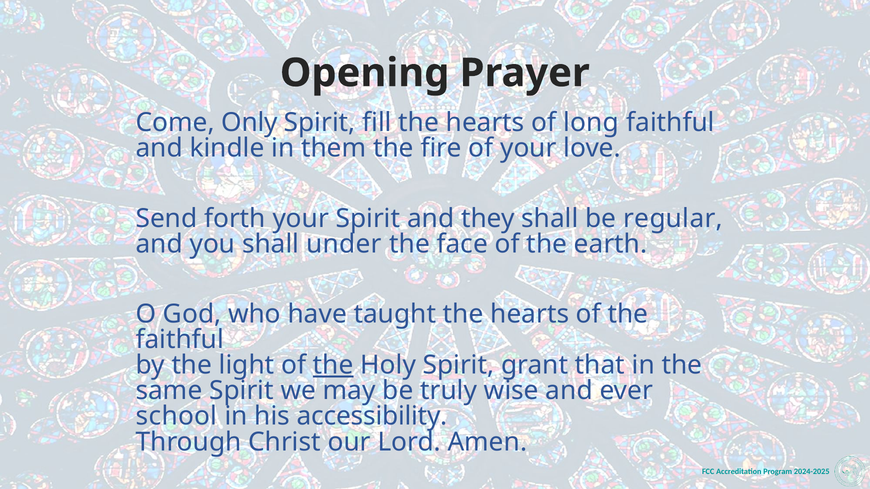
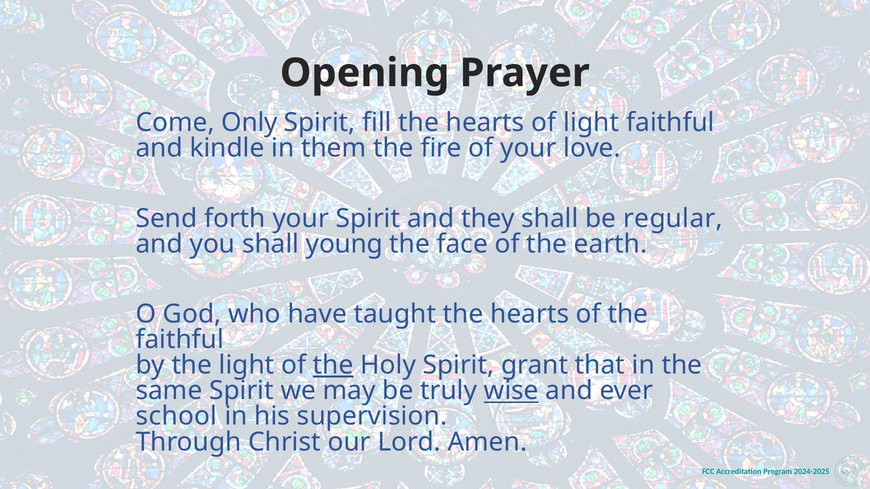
of long: long -> light
under: under -> young
wise underline: none -> present
accessibility: accessibility -> supervision
